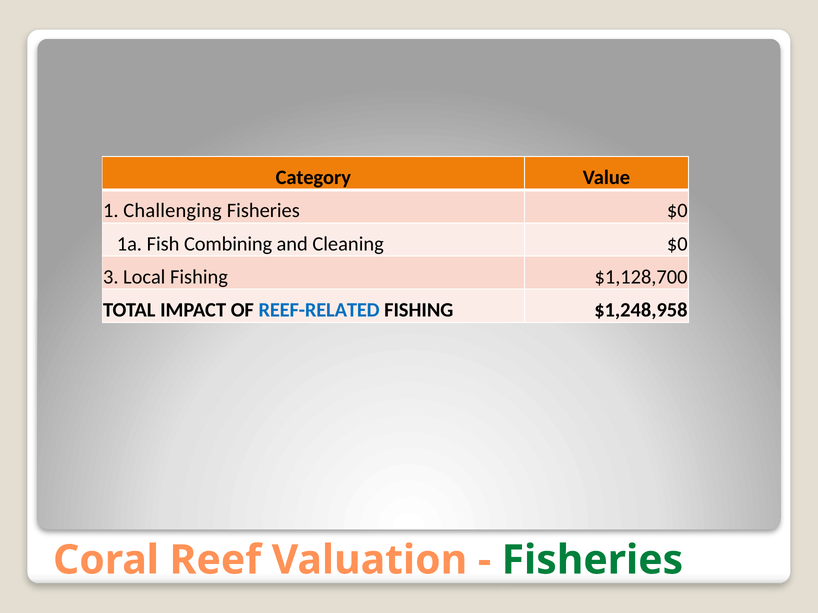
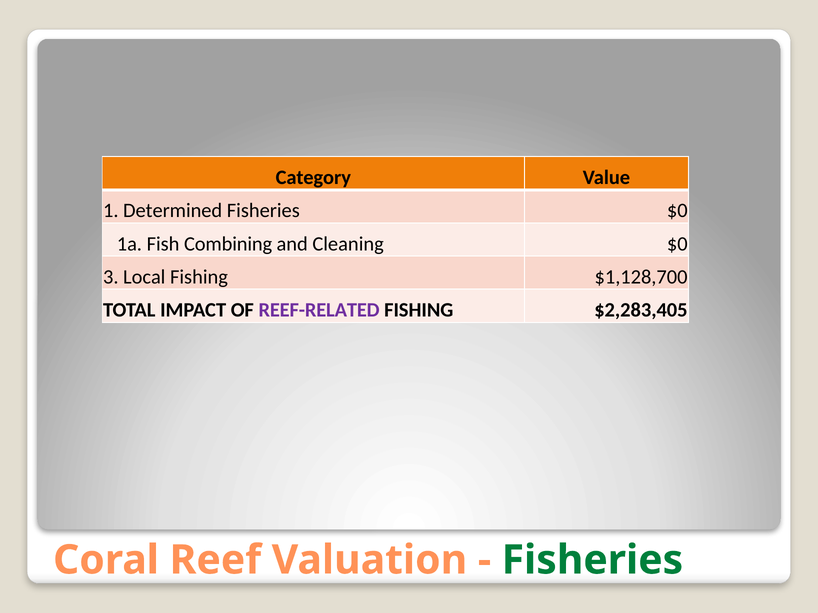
Challenging: Challenging -> Determined
REEF-RELATED colour: blue -> purple
$1,248,958: $1,248,958 -> $2,283,405
